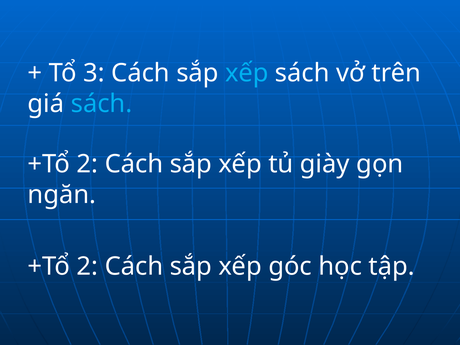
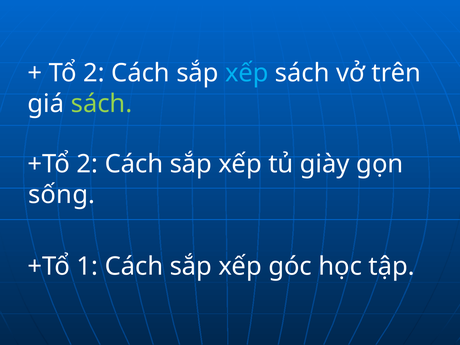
Tổ 3: 3 -> 2
sách at (102, 104) colour: light blue -> light green
ngăn: ngăn -> sống
2 at (87, 266): 2 -> 1
